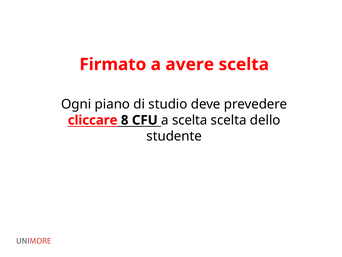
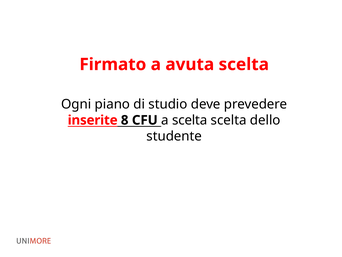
avere: avere -> avuta
cliccare: cliccare -> inserite
